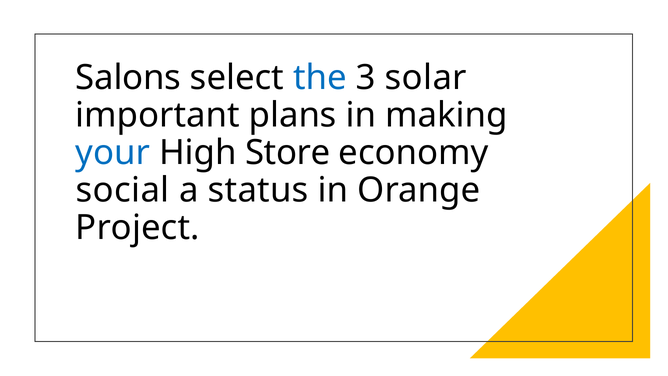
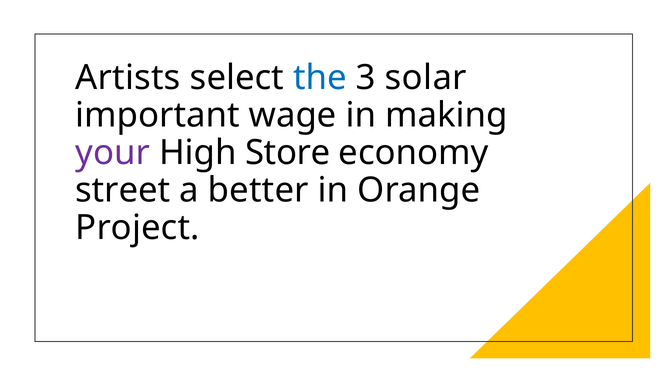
Salons: Salons -> Artists
plans: plans -> wage
your colour: blue -> purple
social: social -> street
status: status -> better
